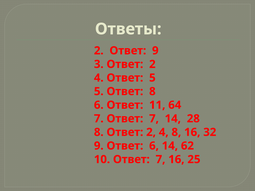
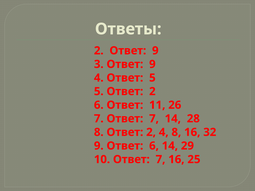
3 Ответ 2: 2 -> 9
5 Ответ 8: 8 -> 2
64: 64 -> 26
62: 62 -> 29
